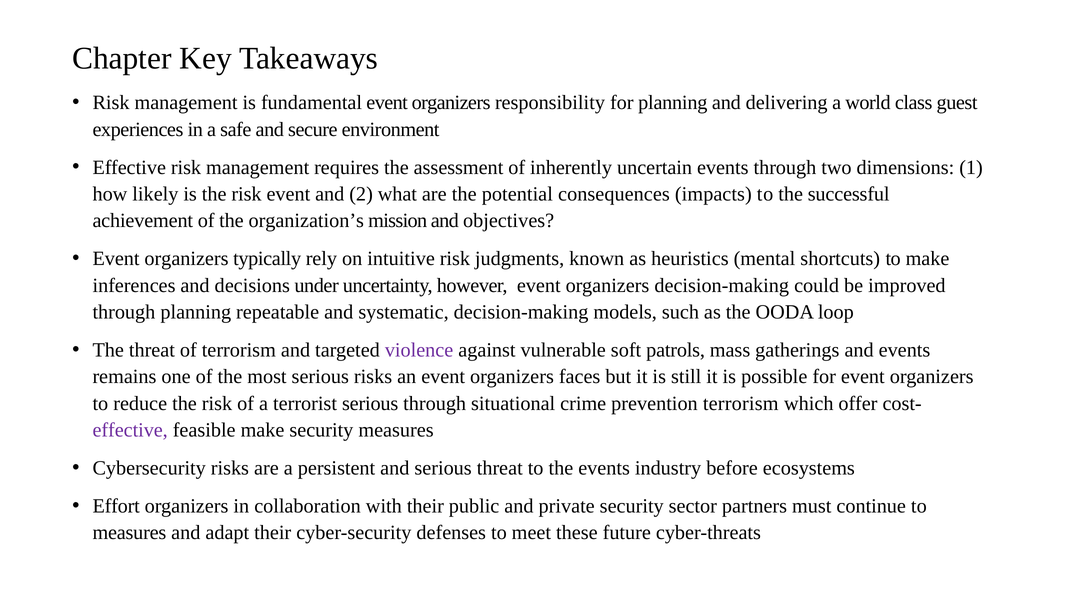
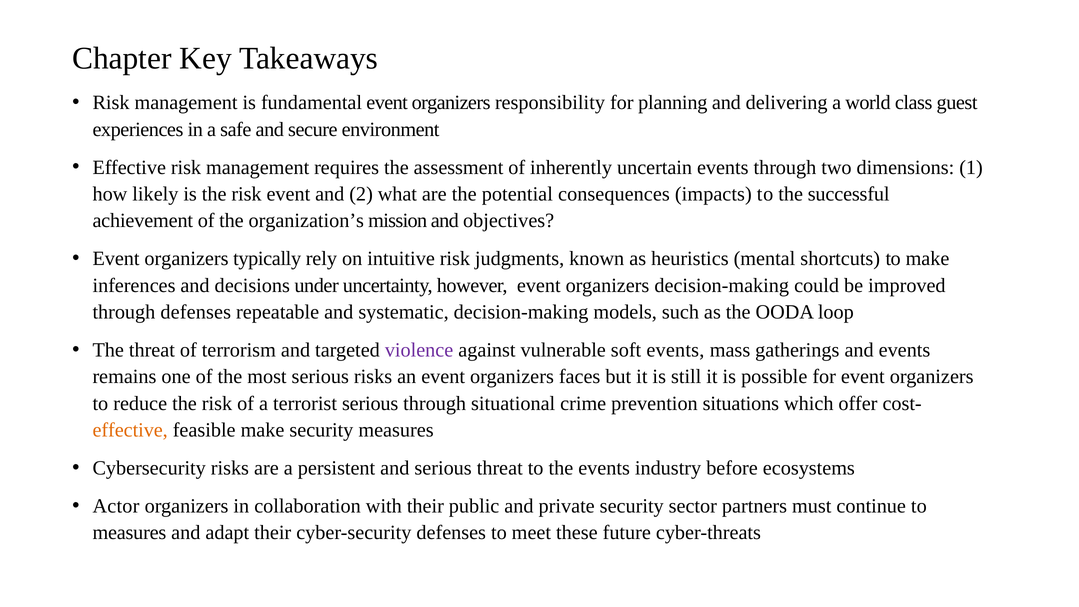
through planning: planning -> defenses
soft patrols: patrols -> events
prevention terrorism: terrorism -> situations
effective at (130, 430) colour: purple -> orange
Effort: Effort -> Actor
